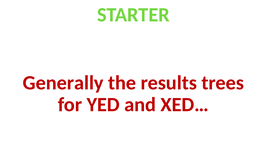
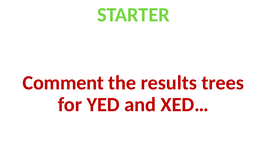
Generally: Generally -> Comment
